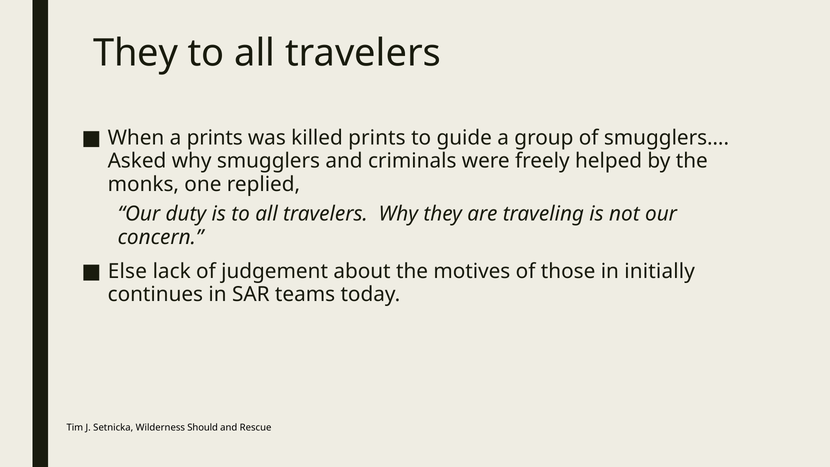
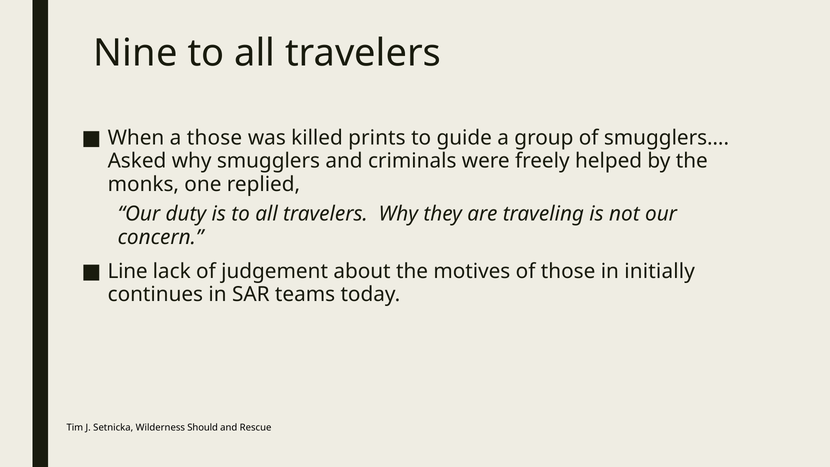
They at (136, 53): They -> Nine
a prints: prints -> those
Else: Else -> Line
